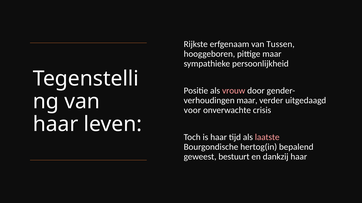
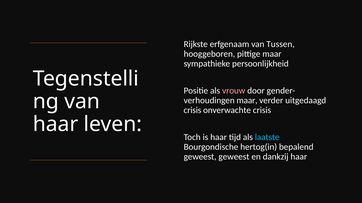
voor at (192, 110): voor -> crisis
laatste colour: pink -> light blue
geweest bestuurt: bestuurt -> geweest
